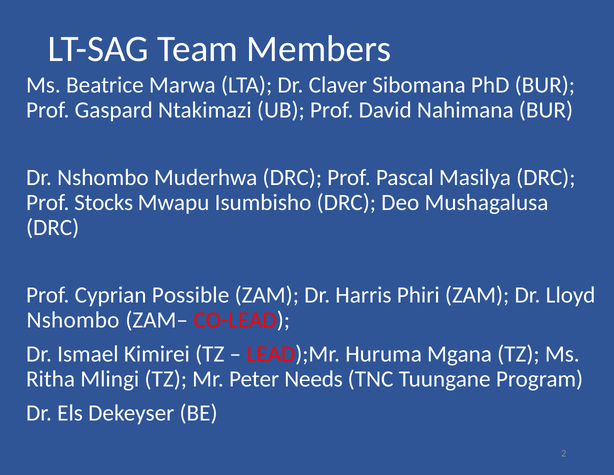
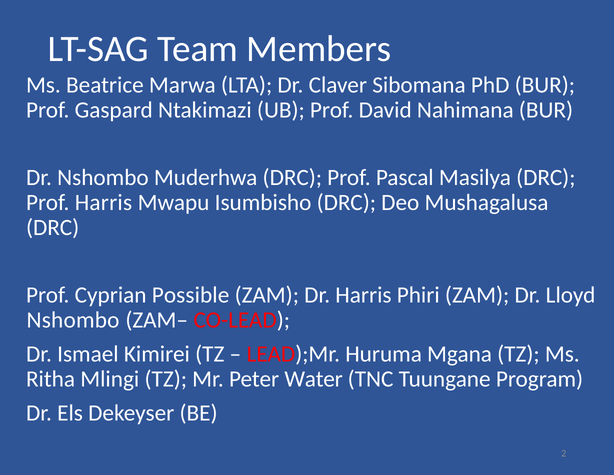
Prof Stocks: Stocks -> Harris
Needs: Needs -> Water
